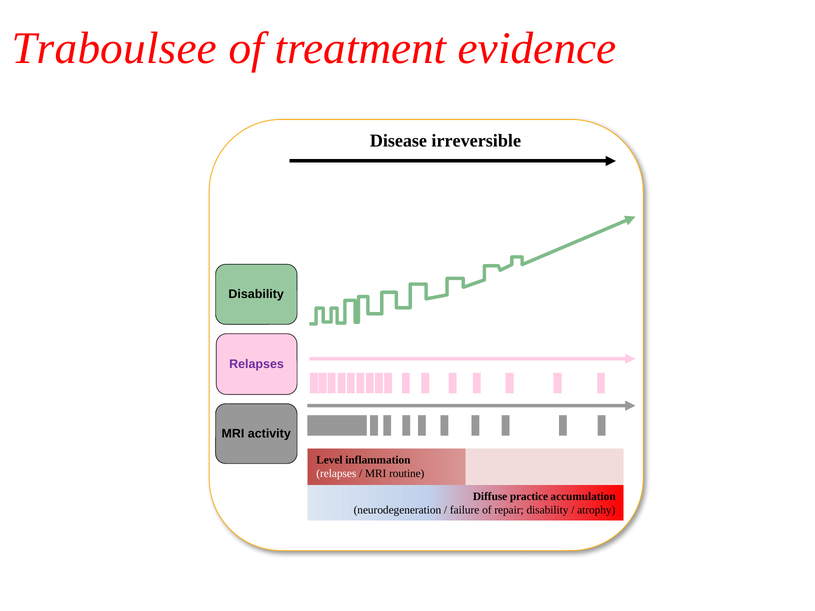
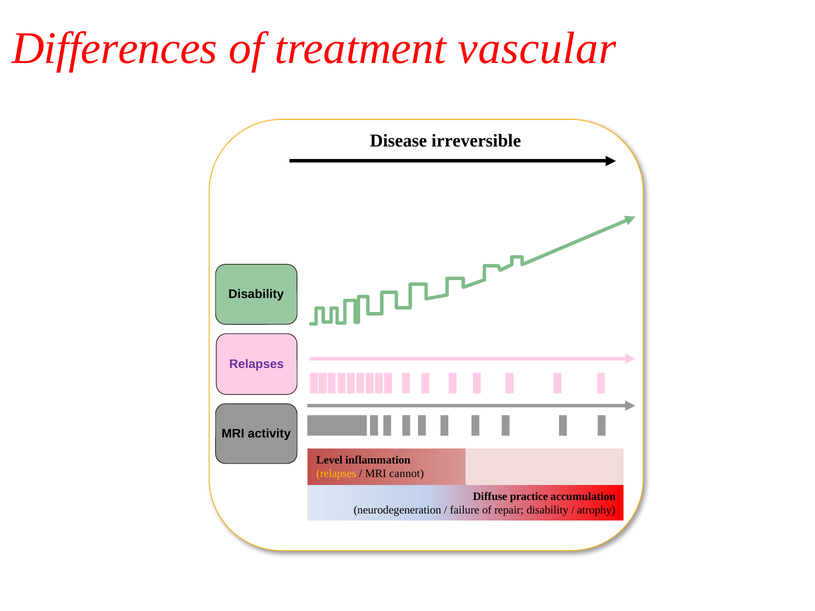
Traboulsee: Traboulsee -> Differences
evidence: evidence -> vascular
relapses at (336, 474) colour: white -> yellow
routine: routine -> cannot
